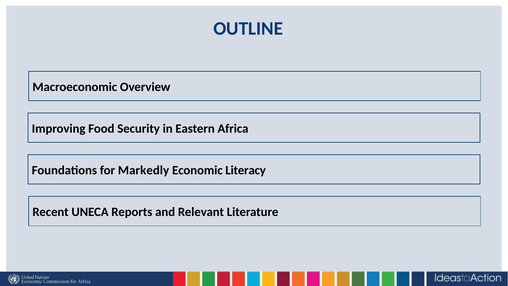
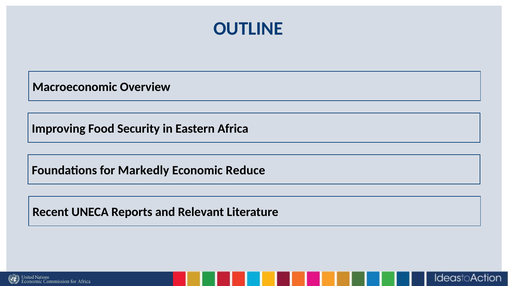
Literacy: Literacy -> Reduce
